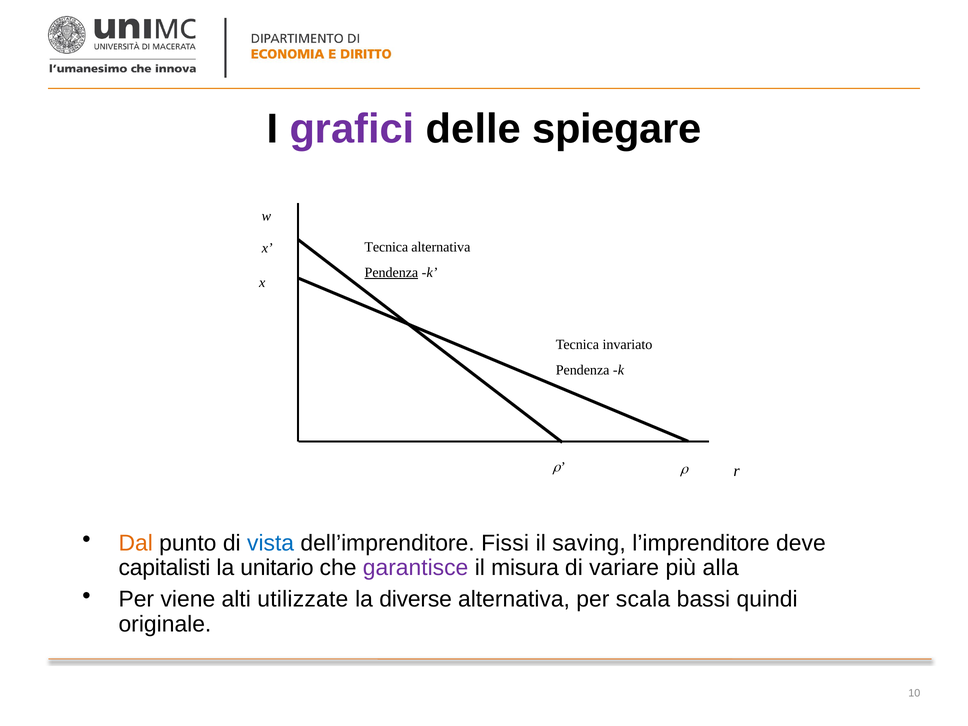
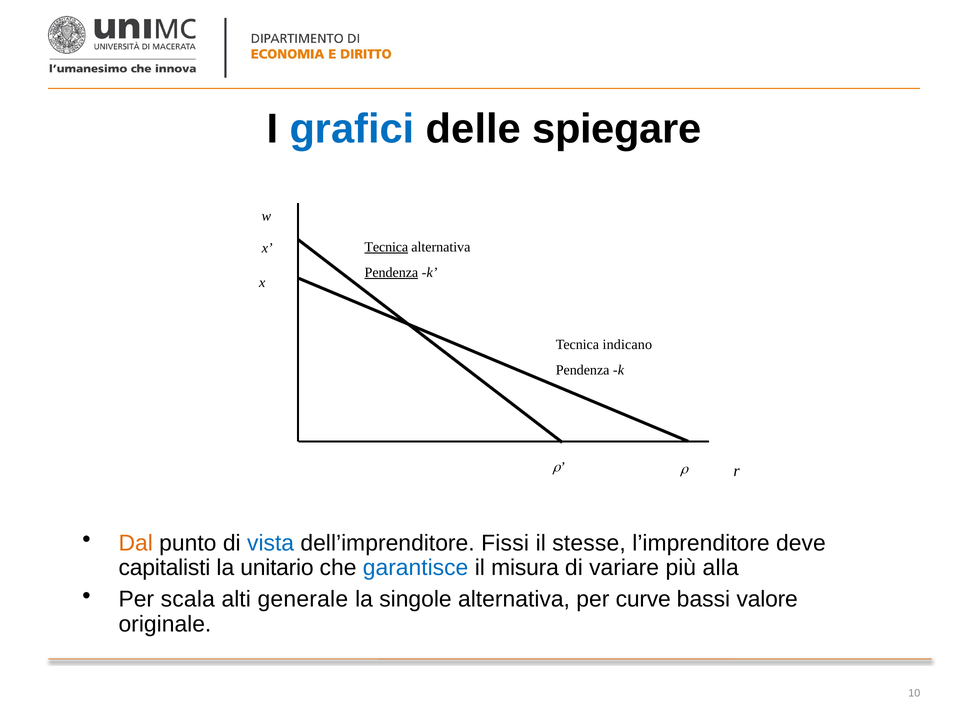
grafici colour: purple -> blue
Tecnica at (386, 247) underline: none -> present
invariato: invariato -> indicano
saving: saving -> stesse
garantisce colour: purple -> blue
viene: viene -> scala
utilizzate: utilizzate -> generale
diverse: diverse -> singole
scala: scala -> curve
quindi: quindi -> valore
